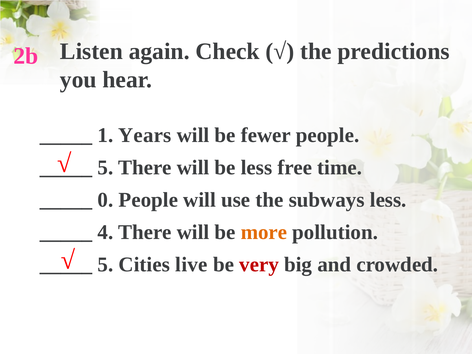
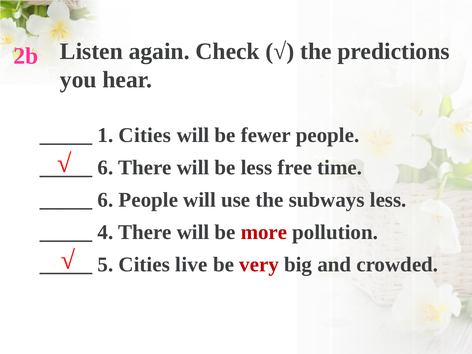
1 Years: Years -> Cities
5 at (106, 168): 5 -> 6
0 at (106, 200): 0 -> 6
more colour: orange -> red
